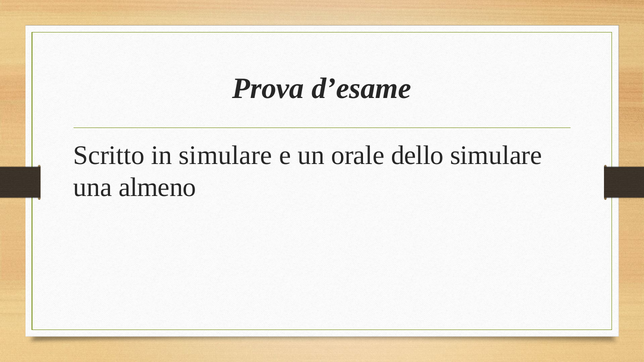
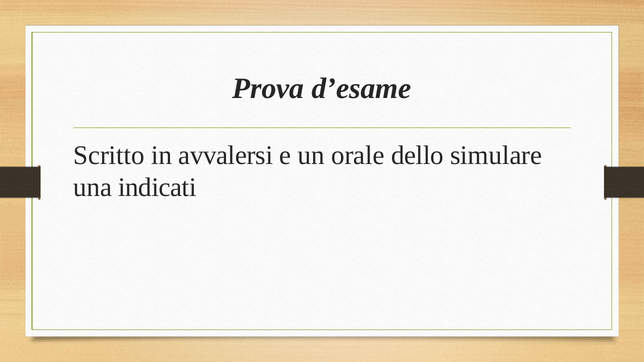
in simulare: simulare -> avvalersi
almeno: almeno -> indicati
